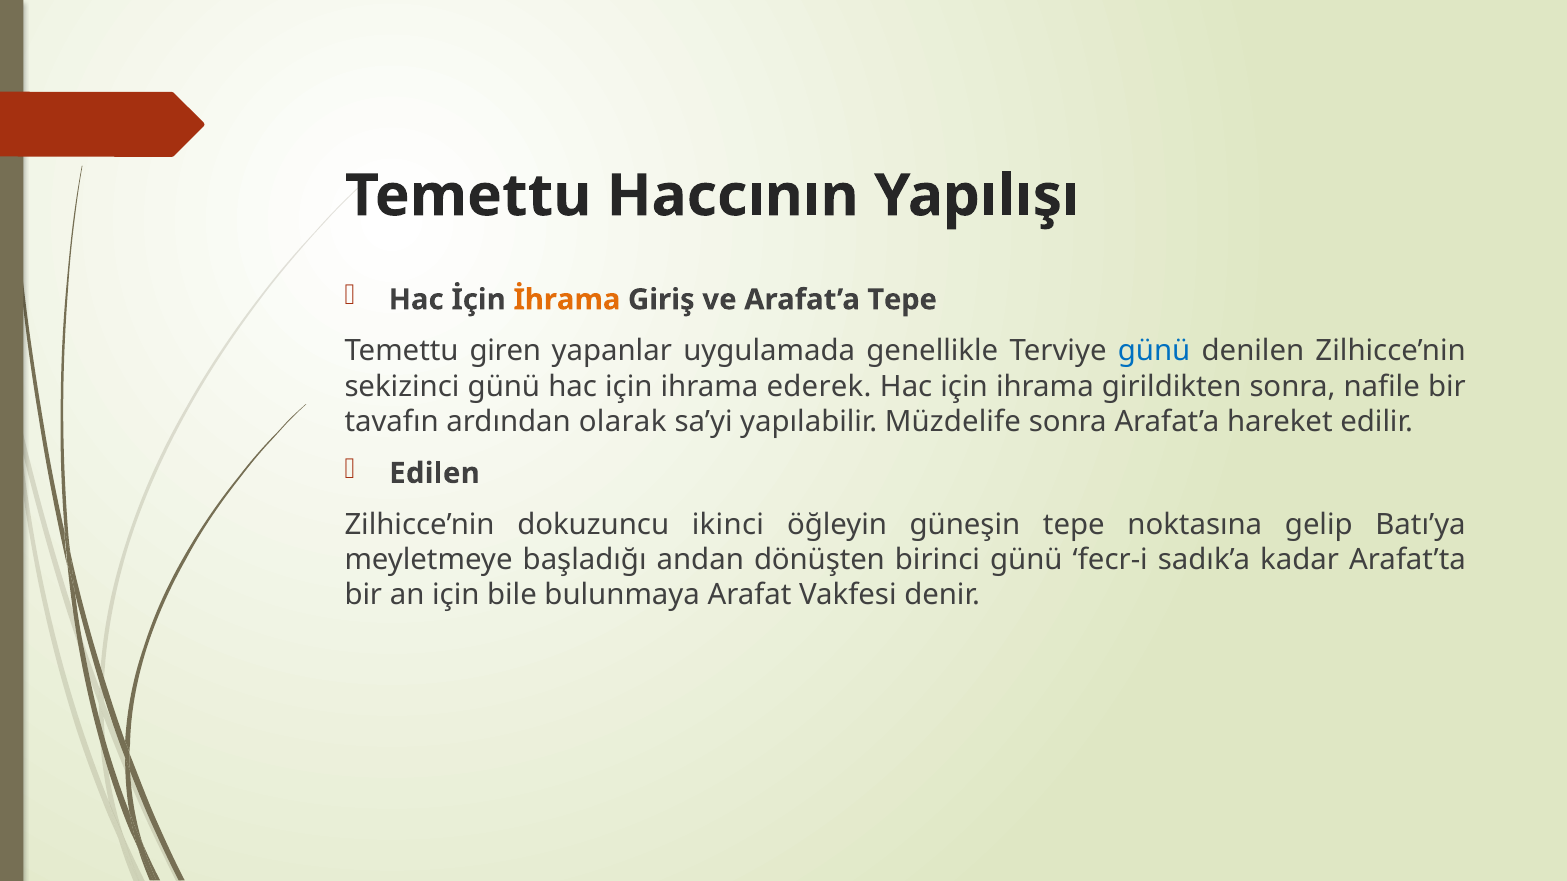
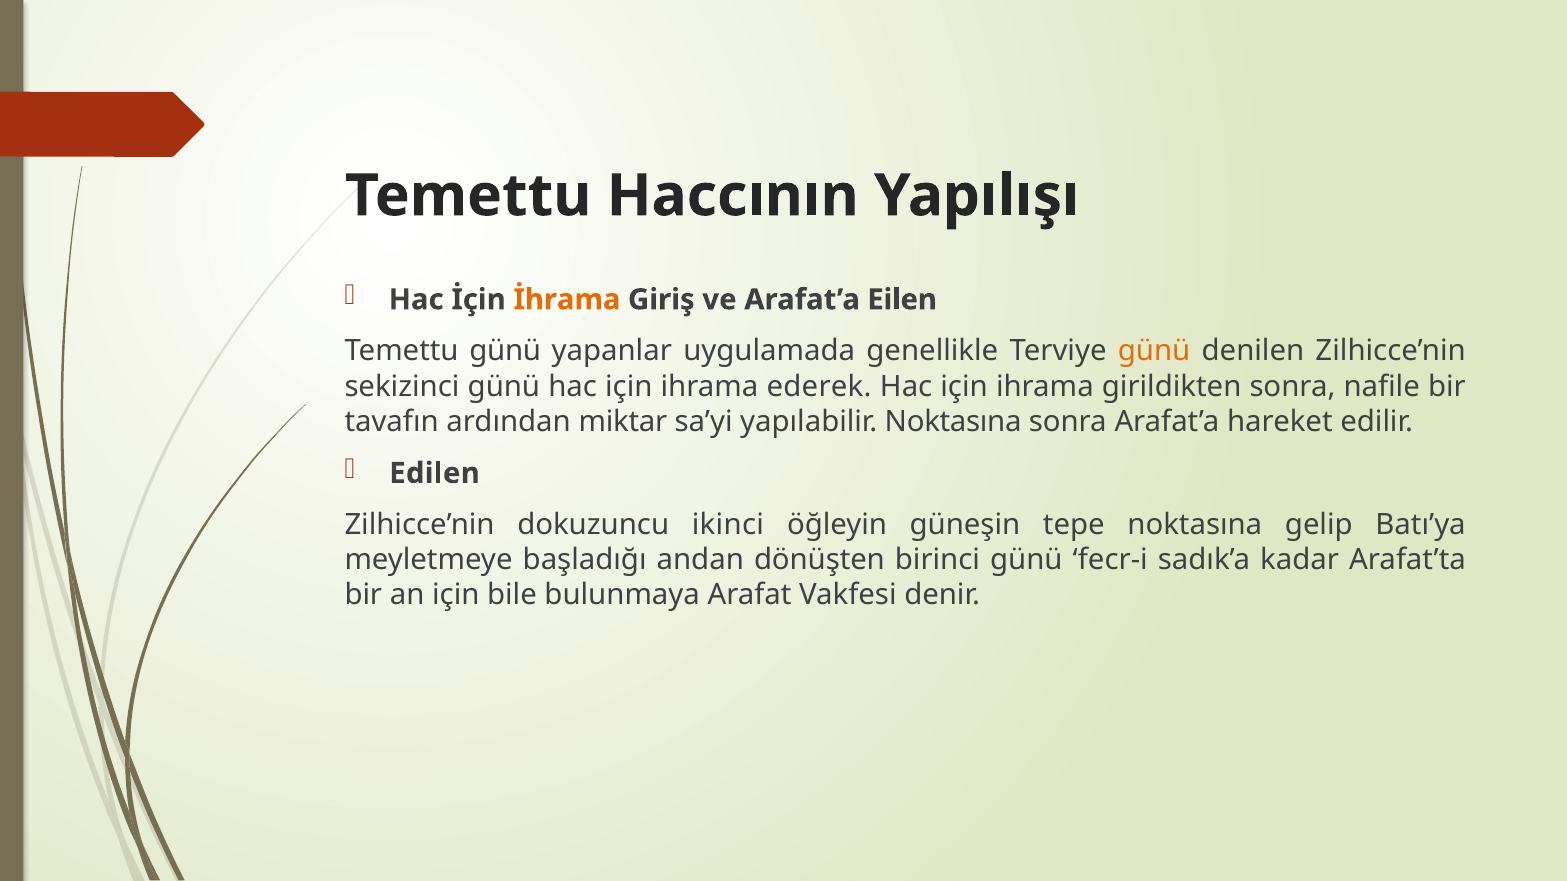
Arafat’a Tepe: Tepe -> Eilen
Temettu giren: giren -> günü
günü at (1154, 351) colour: blue -> orange
olarak: olarak -> miktar
yapılabilir Müzdelife: Müzdelife -> Noktasına
